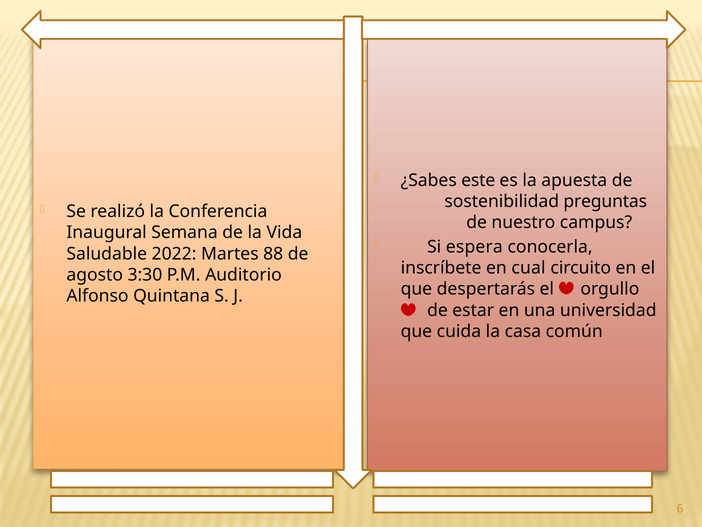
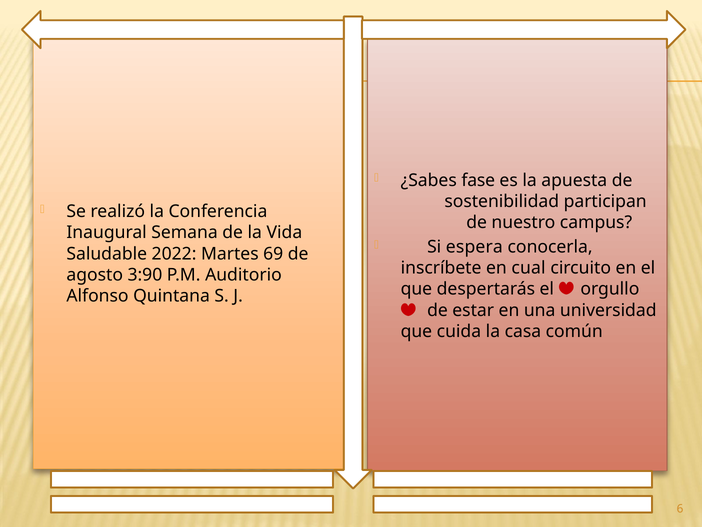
este: este -> fase
preguntas: preguntas -> participan
88: 88 -> 69
3:30: 3:30 -> 3:90
